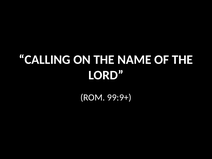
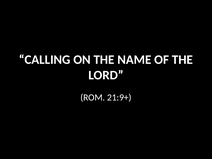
99:9+: 99:9+ -> 21:9+
